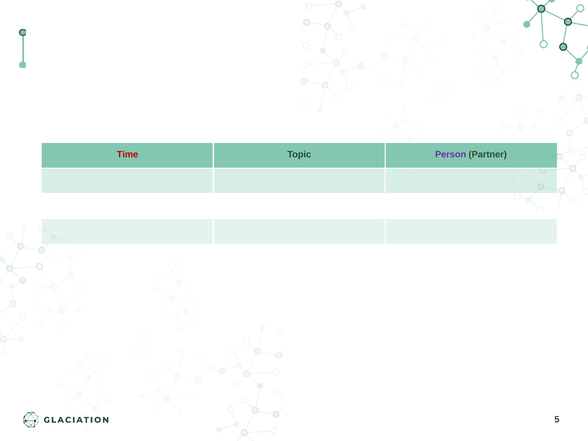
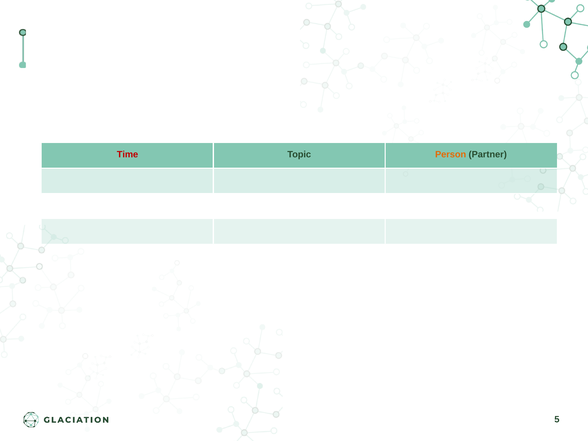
Person colour: purple -> orange
